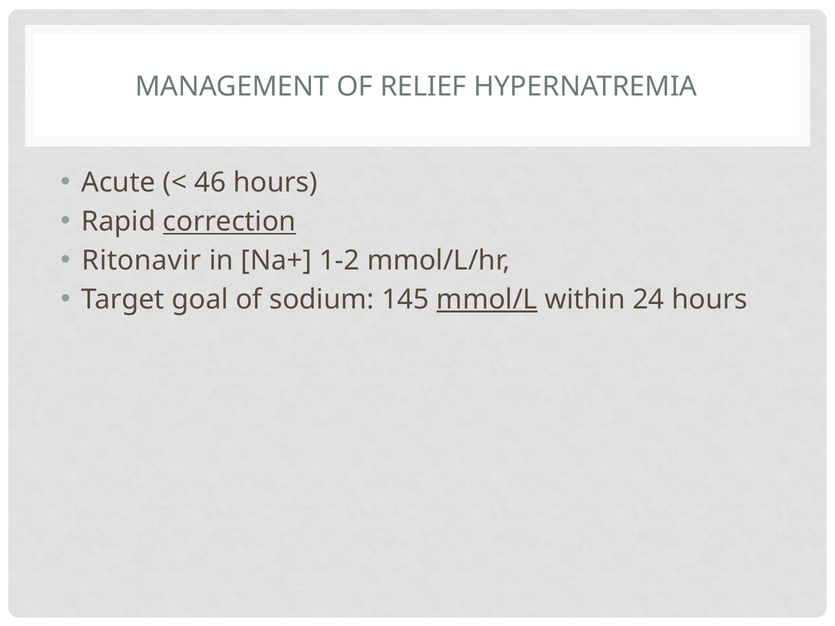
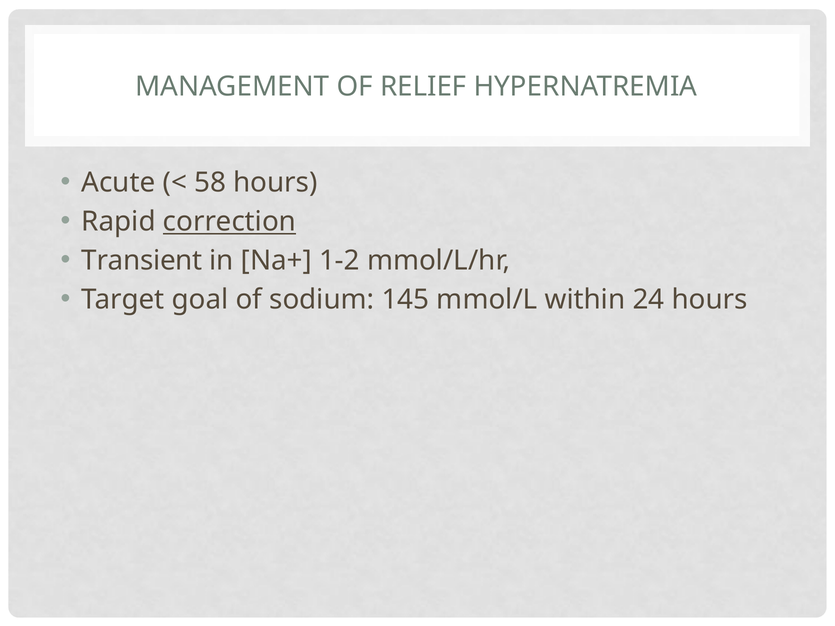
46: 46 -> 58
Ritonavir: Ritonavir -> Transient
mmol/L underline: present -> none
